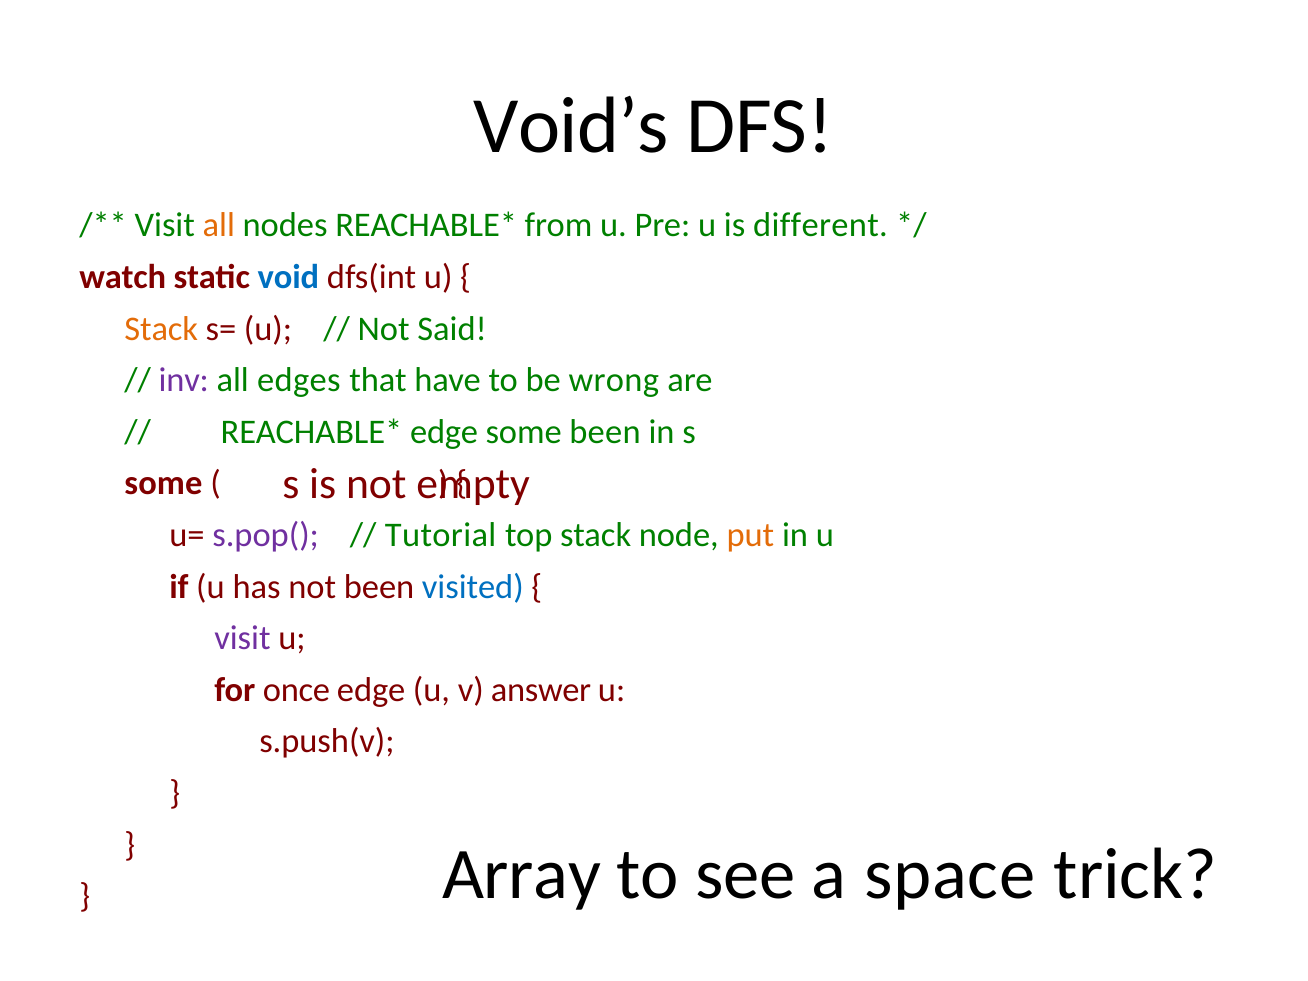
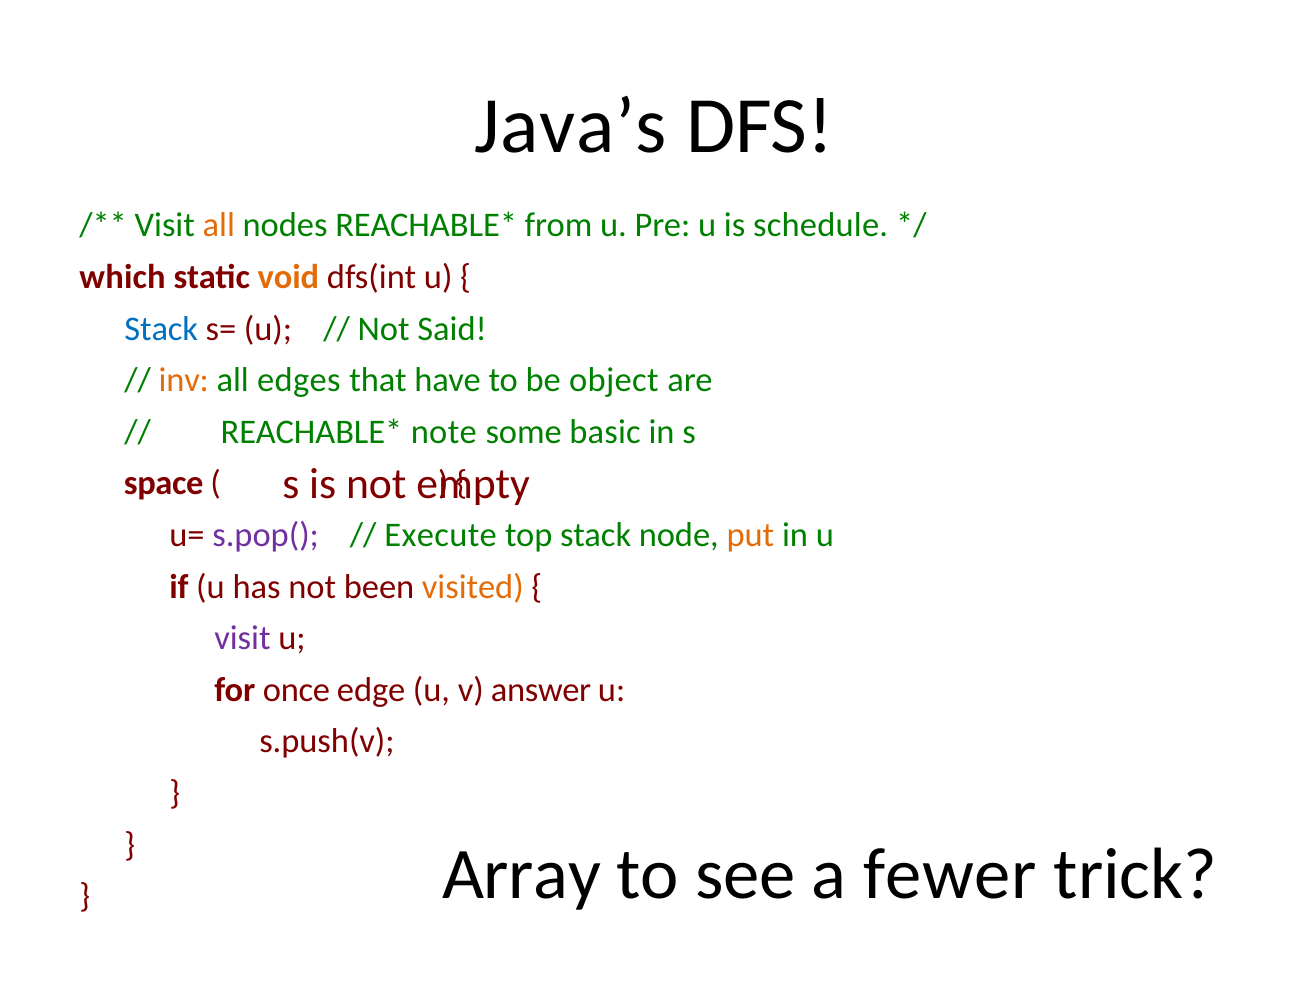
Void’s: Void’s -> Java’s
different: different -> schedule
watch: watch -> which
void colour: blue -> orange
Stack at (161, 329) colour: orange -> blue
inv colour: purple -> orange
wrong: wrong -> object
edge at (444, 432): edge -> note
some been: been -> basic
some at (163, 483): some -> space
Tutorial: Tutorial -> Execute
visited colour: blue -> orange
space: space -> fewer
